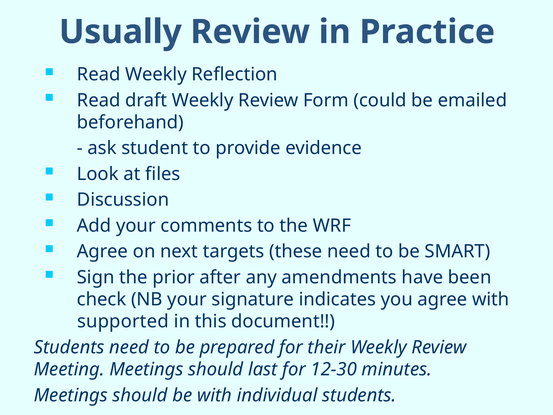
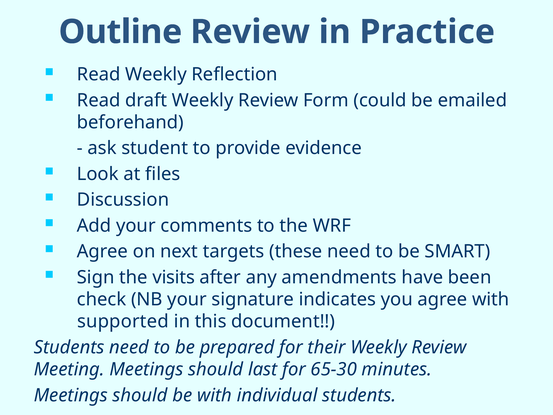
Usually: Usually -> Outline
prior: prior -> visits
12-30: 12-30 -> 65-30
